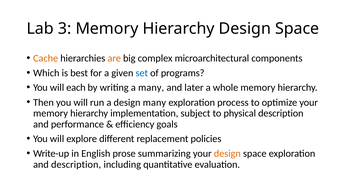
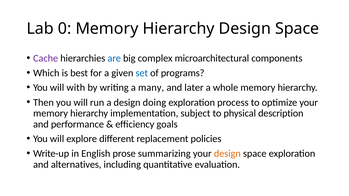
3: 3 -> 0
Cache colour: orange -> purple
are colour: orange -> blue
each: each -> with
design many: many -> doing
and description: description -> alternatives
